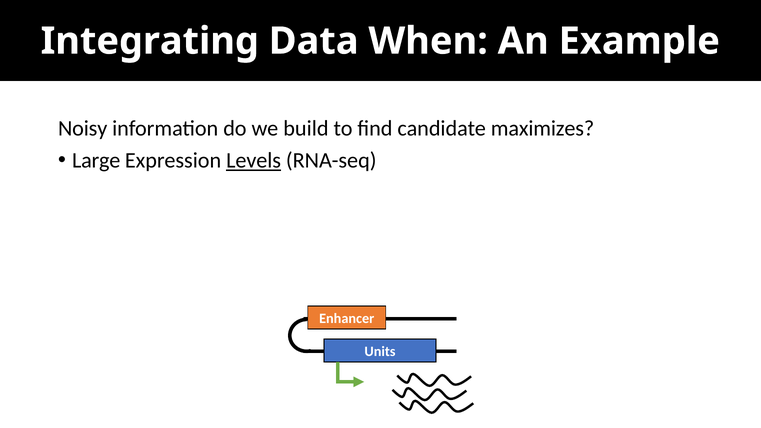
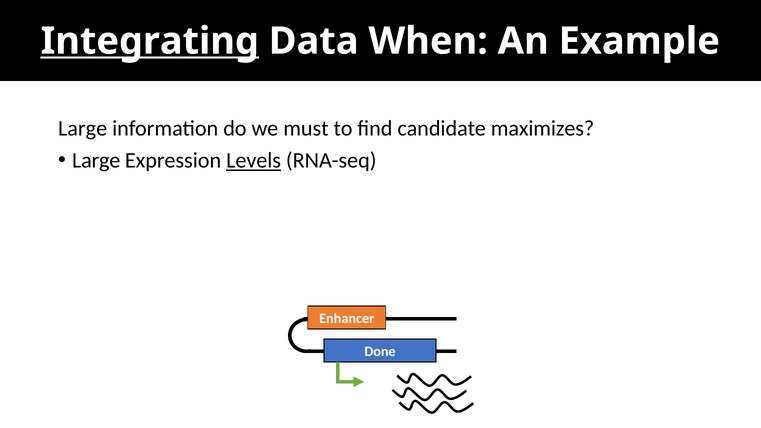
Integrating underline: none -> present
Noisy at (83, 129): Noisy -> Large
build: build -> must
Units: Units -> Done
